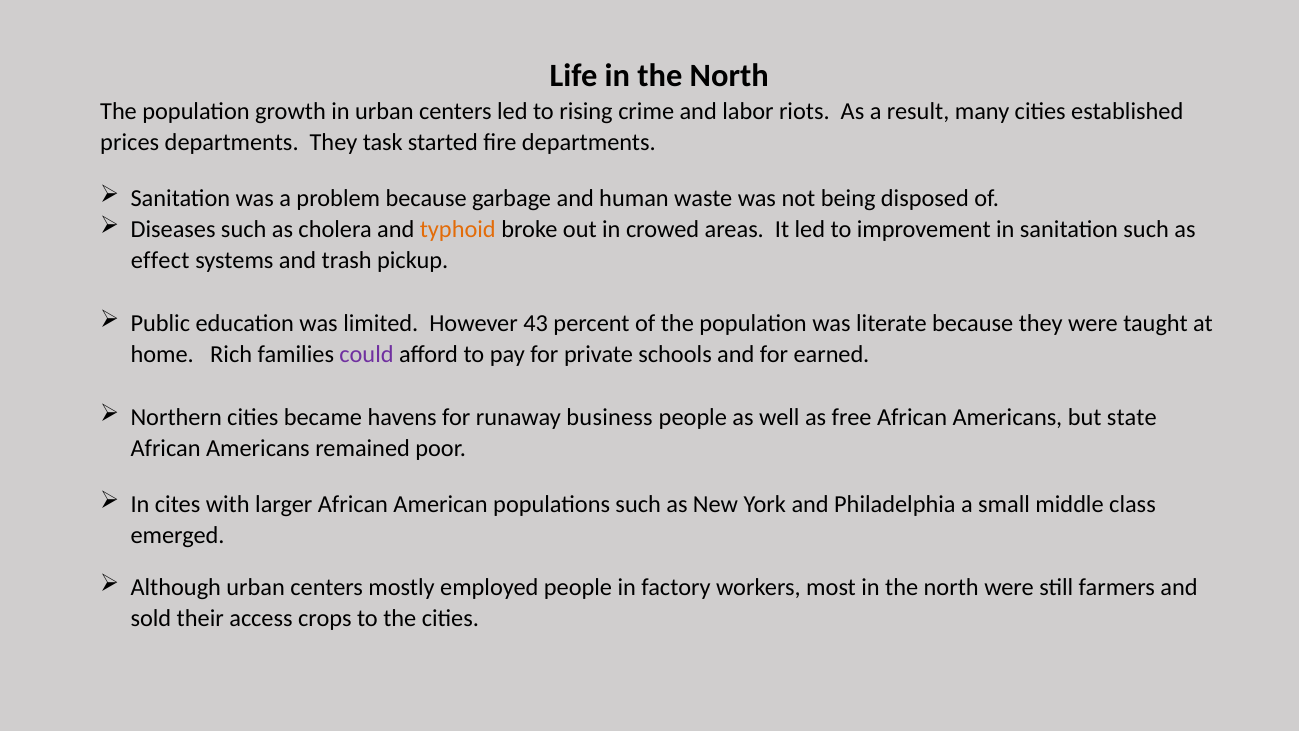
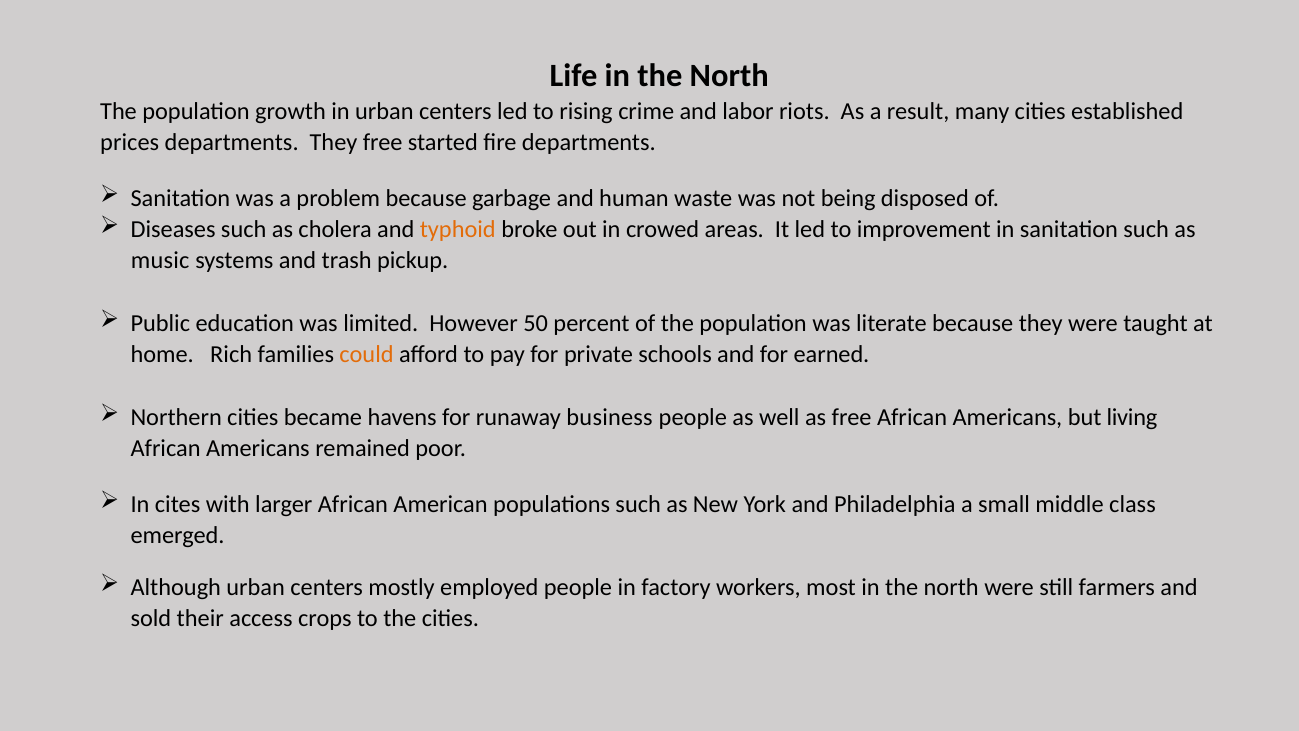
They task: task -> free
effect: effect -> music
43: 43 -> 50
could colour: purple -> orange
state: state -> living
